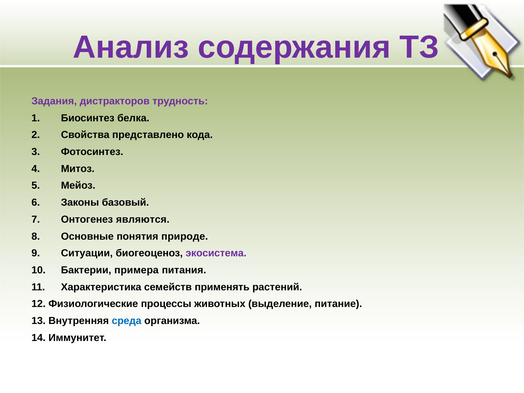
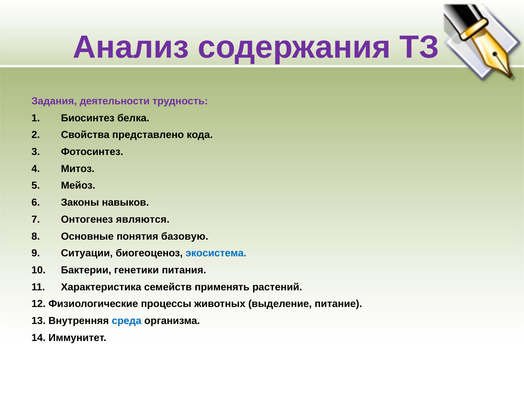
дистракторов: дистракторов -> деятельности
базовый: базовый -> навыков
природе: природе -> базовую
экосистема colour: purple -> blue
примера: примера -> генетики
